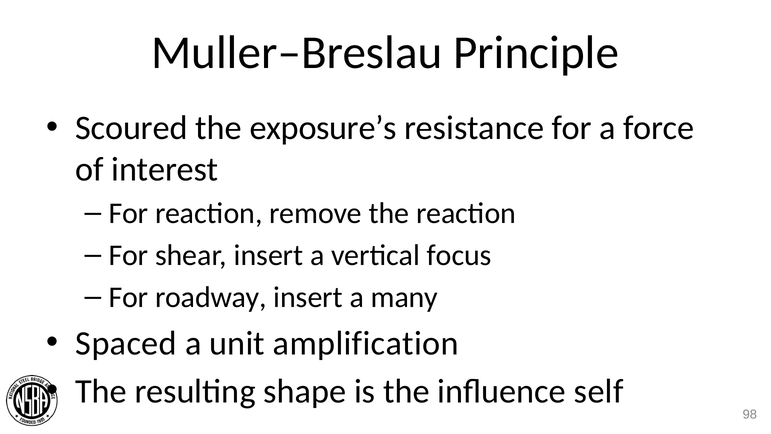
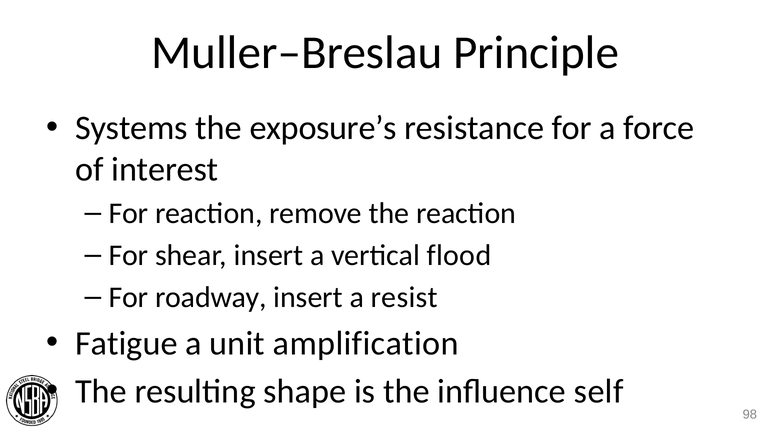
Scoured: Scoured -> Systems
focus: focus -> flood
many: many -> resist
Spaced: Spaced -> Fatigue
